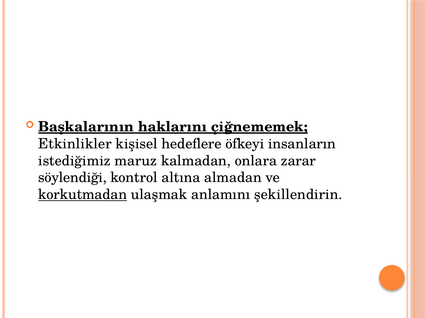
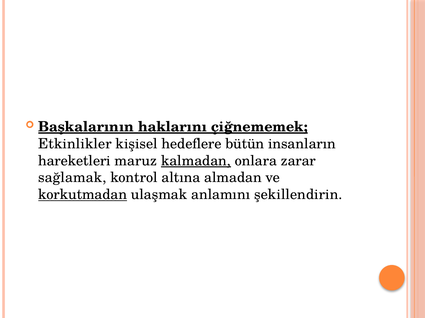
öfkeyi: öfkeyi -> bütün
istediğimiz: istediğimiz -> hareketleri
kalmadan underline: none -> present
söylendiği: söylendiği -> sağlamak
